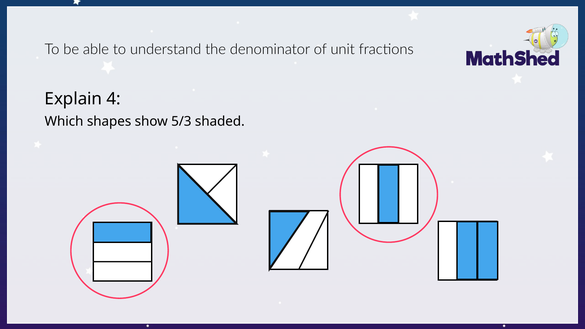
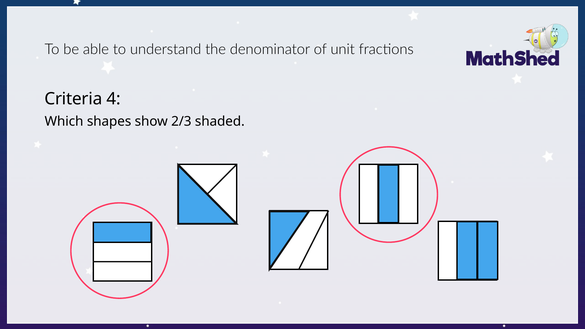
Explain: Explain -> Criteria
5/3: 5/3 -> 2/3
